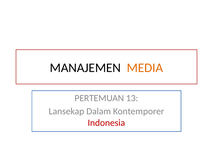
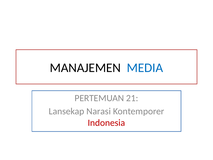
MEDIA colour: orange -> blue
13: 13 -> 21
Dalam: Dalam -> Narasi
